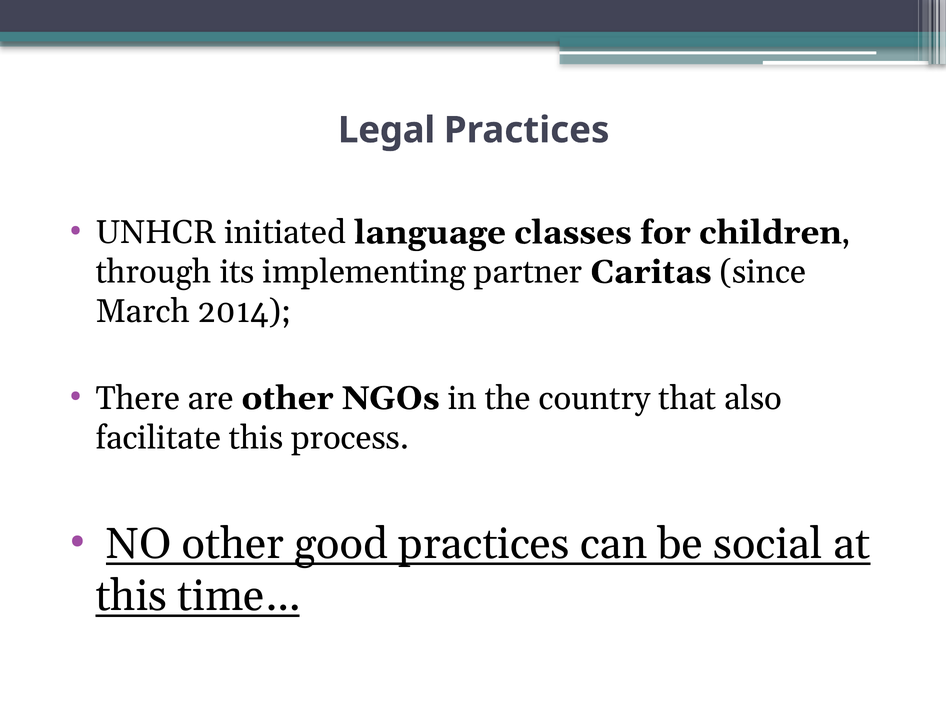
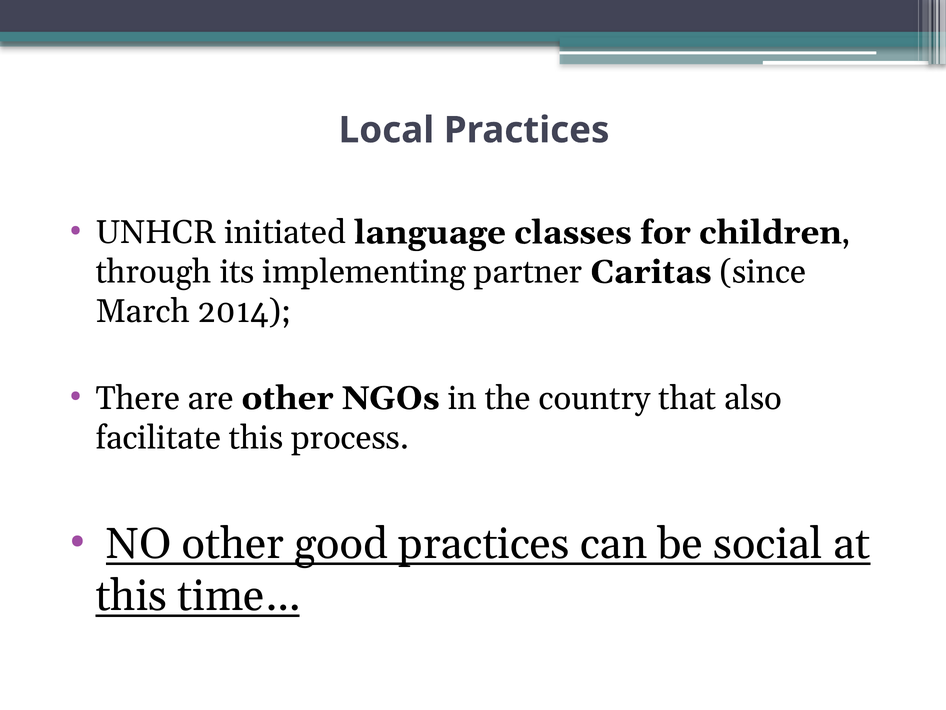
Legal: Legal -> Local
